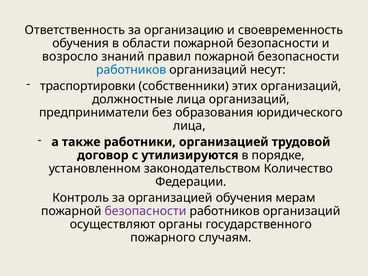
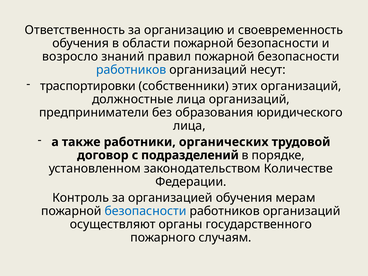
работники организацией: организацией -> органических
утилизируются: утилизируются -> подразделений
Количество: Количество -> Количестве
безопасности at (146, 211) colour: purple -> blue
